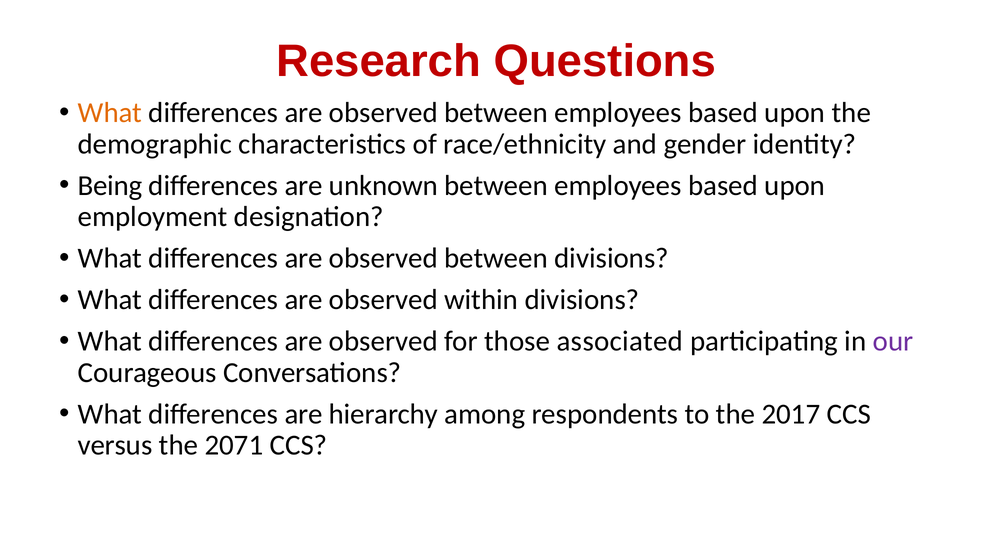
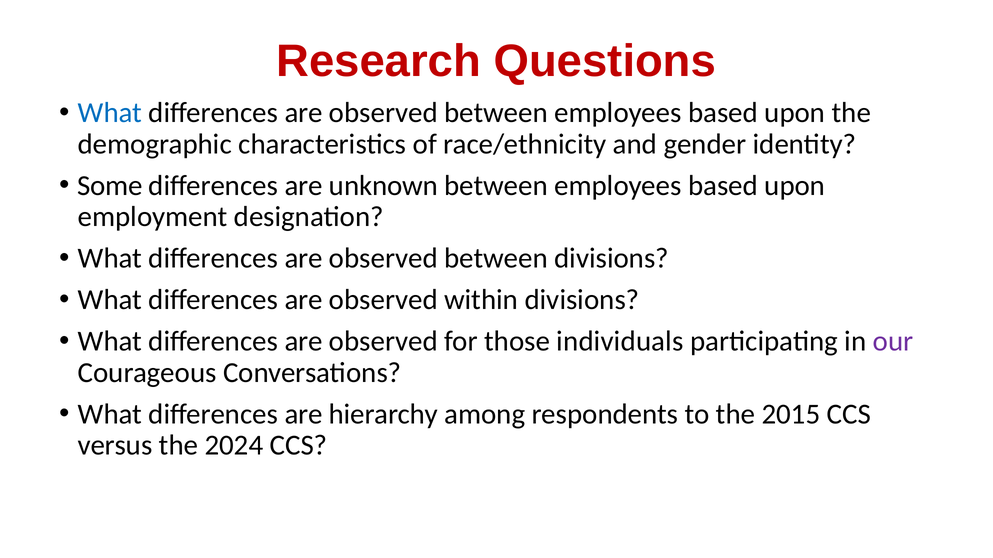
What at (110, 113) colour: orange -> blue
Being: Being -> Some
associated: associated -> individuals
2017: 2017 -> 2015
2071: 2071 -> 2024
